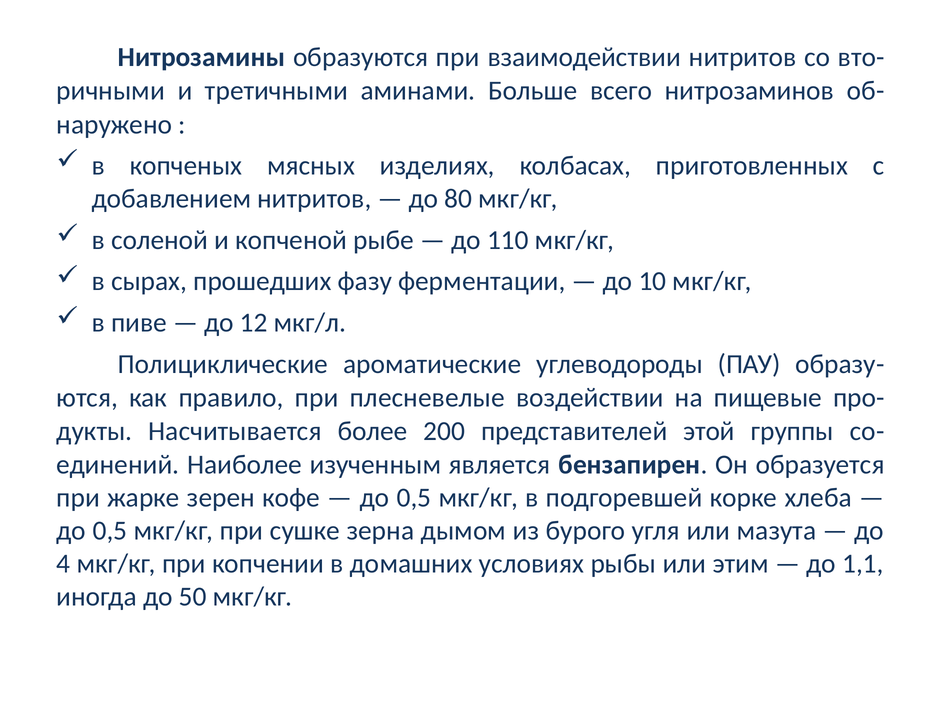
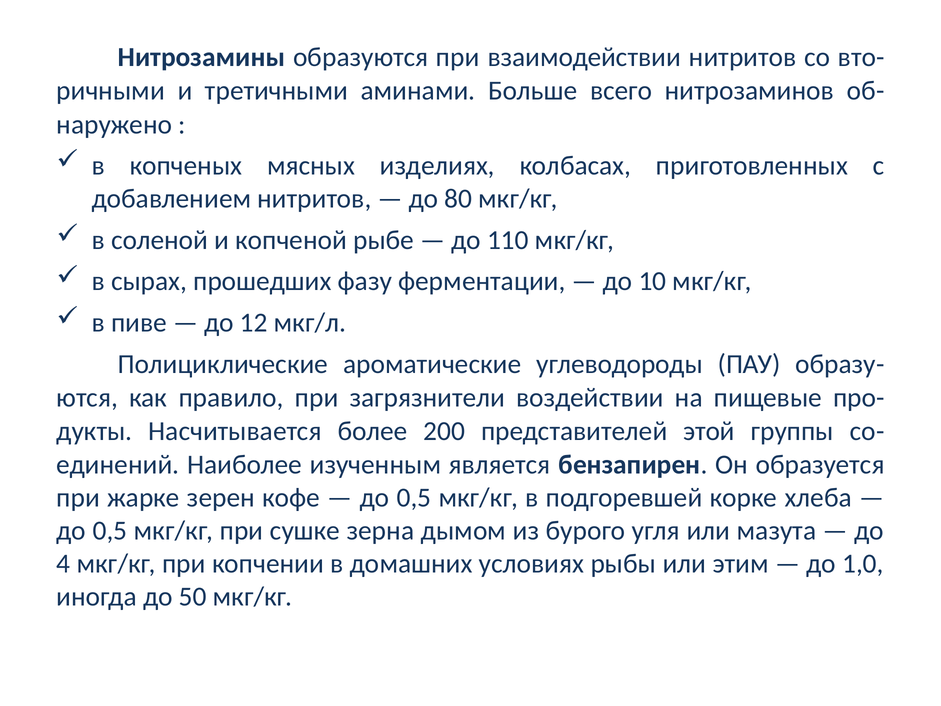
плесневелые: плесневелые -> загрязнители
1,1: 1,1 -> 1,0
